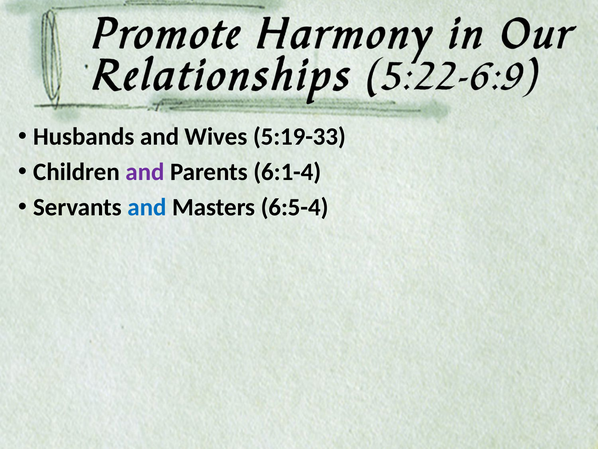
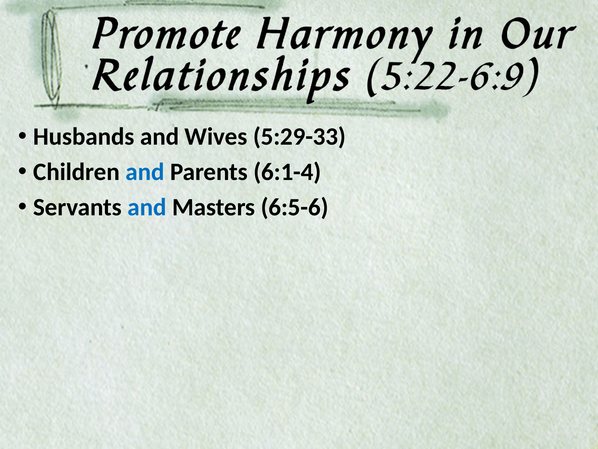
5:19-33: 5:19-33 -> 5:29-33
and at (145, 172) colour: purple -> blue
6:5-4: 6:5-4 -> 6:5-6
